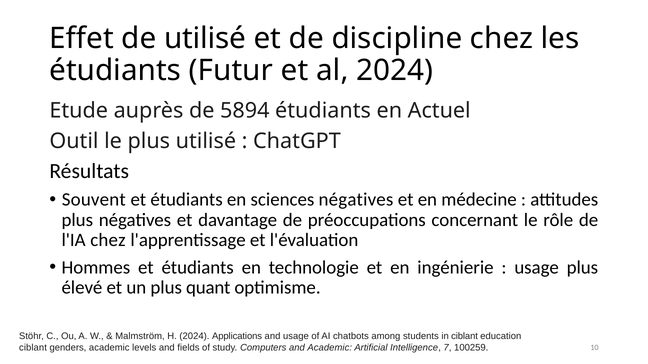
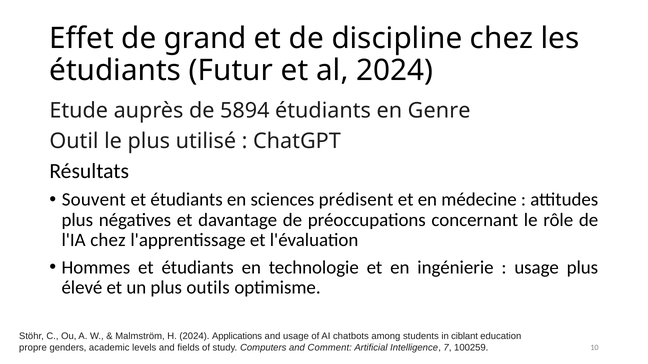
de utilisé: utilisé -> grand
Actuel: Actuel -> Genre
sciences négatives: négatives -> prédisent
quant: quant -> outils
ciblant at (33, 348): ciblant -> propre
and Academic: Academic -> Comment
